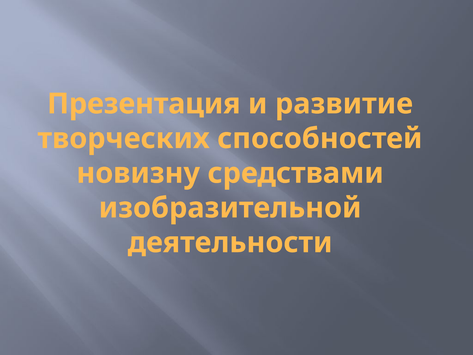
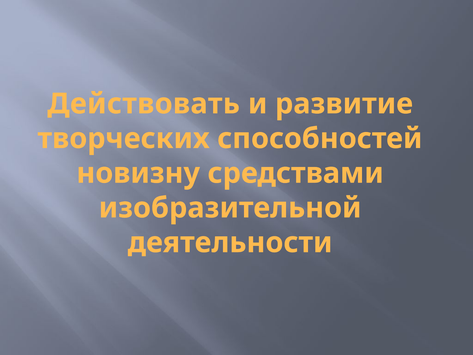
Презентация: Презентация -> Действовать
